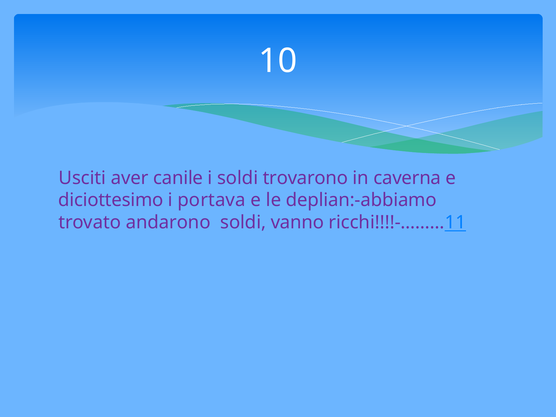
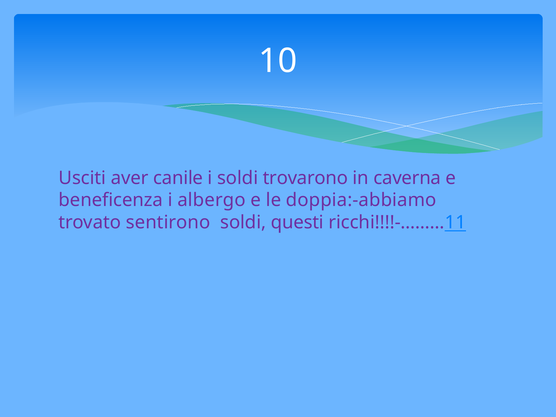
diciottesimo: diciottesimo -> beneficenza
portava: portava -> albergo
deplian:-abbiamo: deplian:-abbiamo -> doppia:-abbiamo
andarono: andarono -> sentirono
vanno: vanno -> questi
